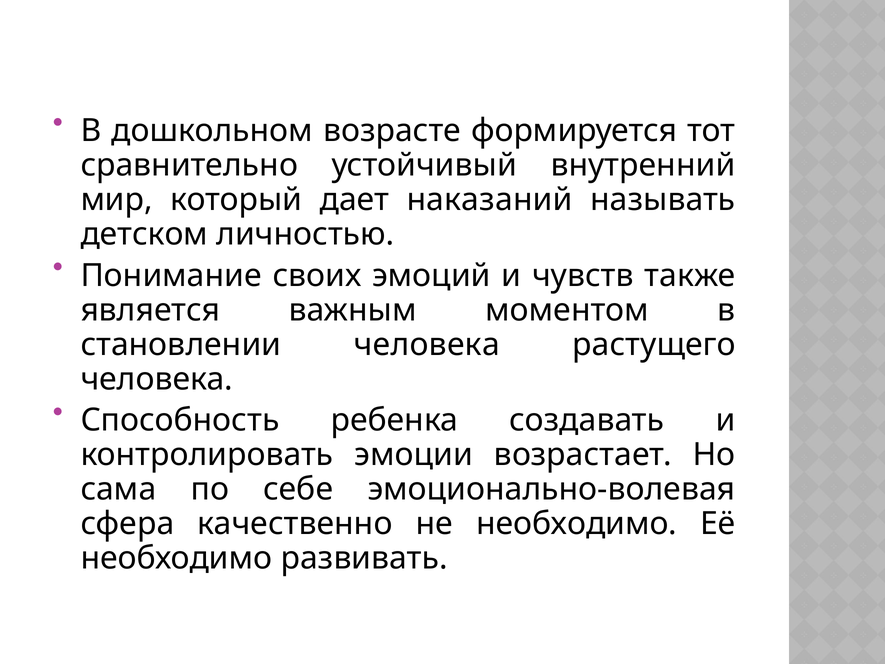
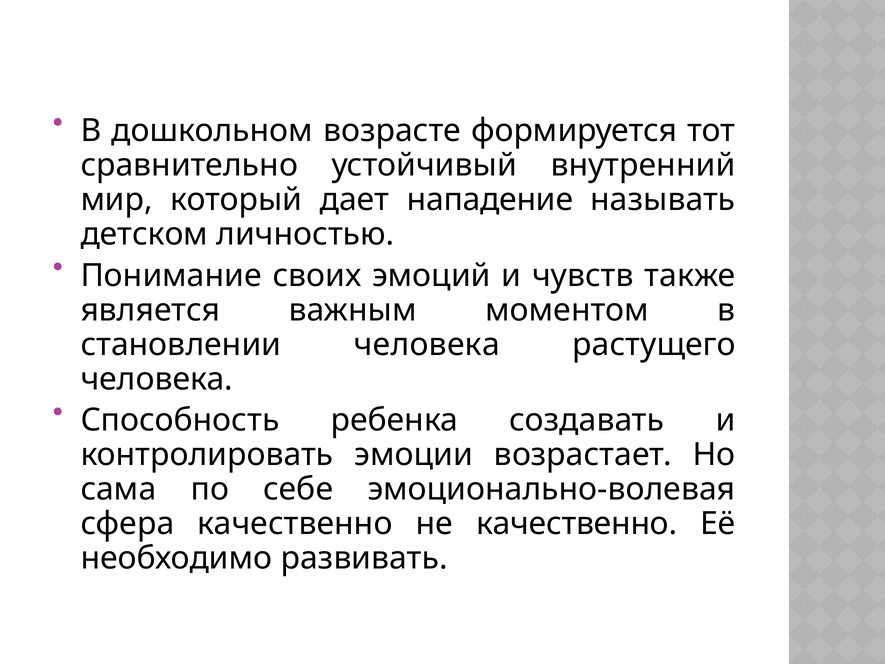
наказаний: наказаний -> нападение
не необходимо: необходимо -> качественно
